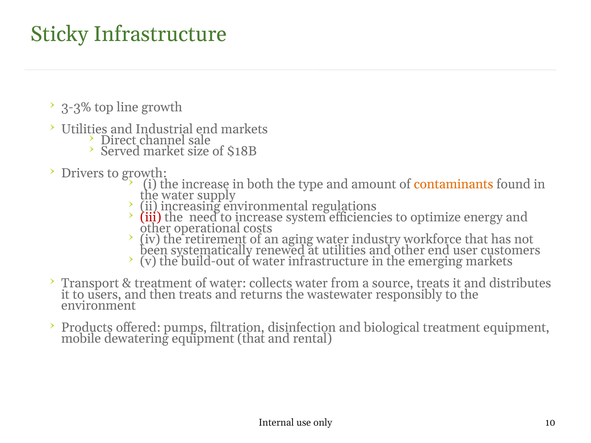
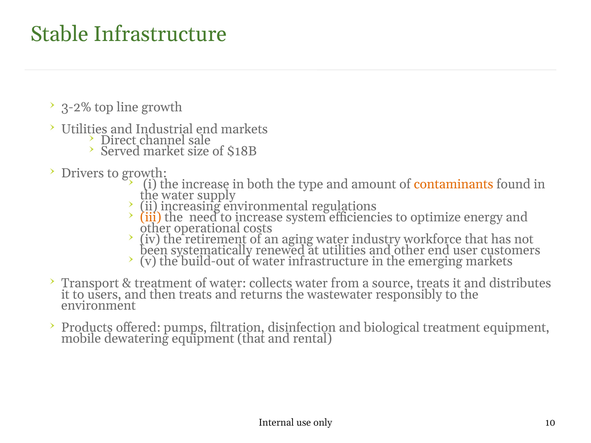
Sticky: Sticky -> Stable
3-3%: 3-3% -> 3-2%
iii colour: red -> orange
